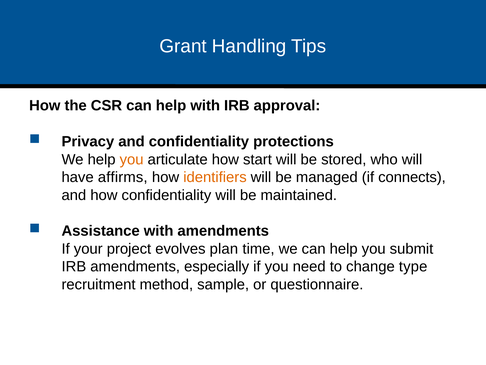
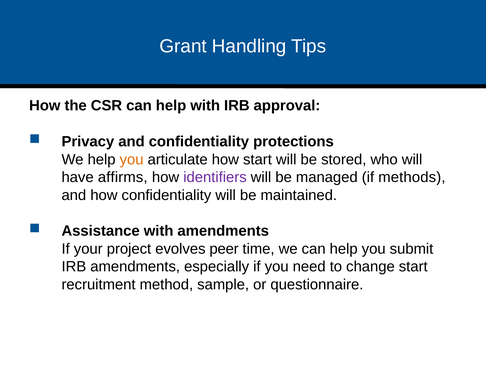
identifiers colour: orange -> purple
connects: connects -> methods
plan: plan -> peer
change type: type -> start
